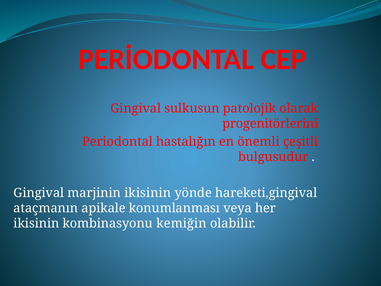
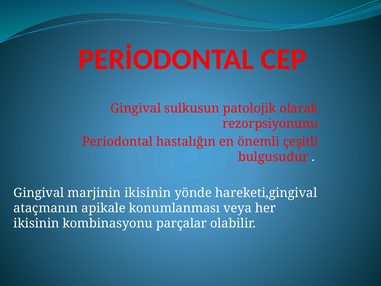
progenitörlerini: progenitörlerini -> rezorpsiyonunu
kemiğin: kemiğin -> parçalar
